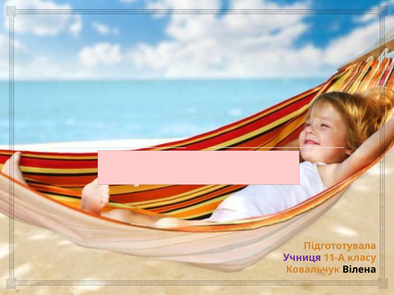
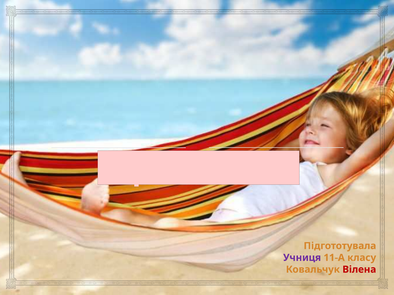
Вілена colour: black -> red
